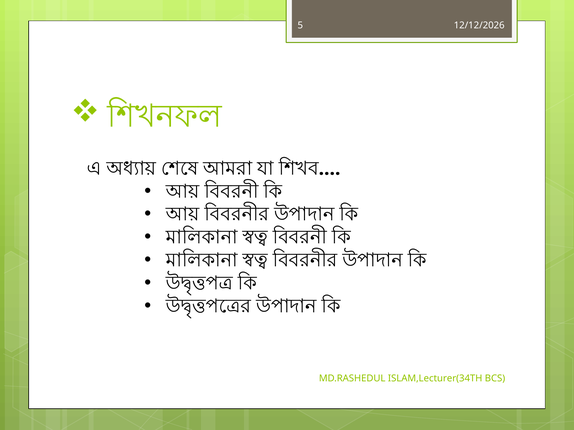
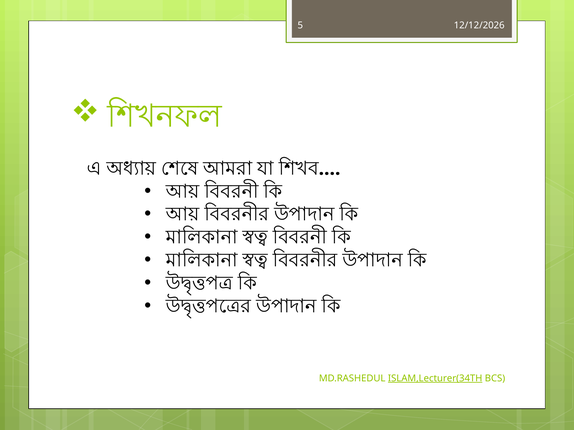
ISLAM,Lecturer(34TH underline: none -> present
